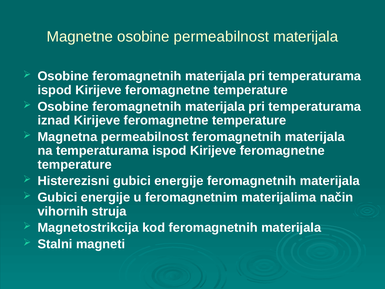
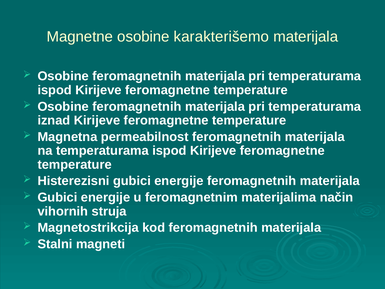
osobine permeabilnost: permeabilnost -> karakterišemo
